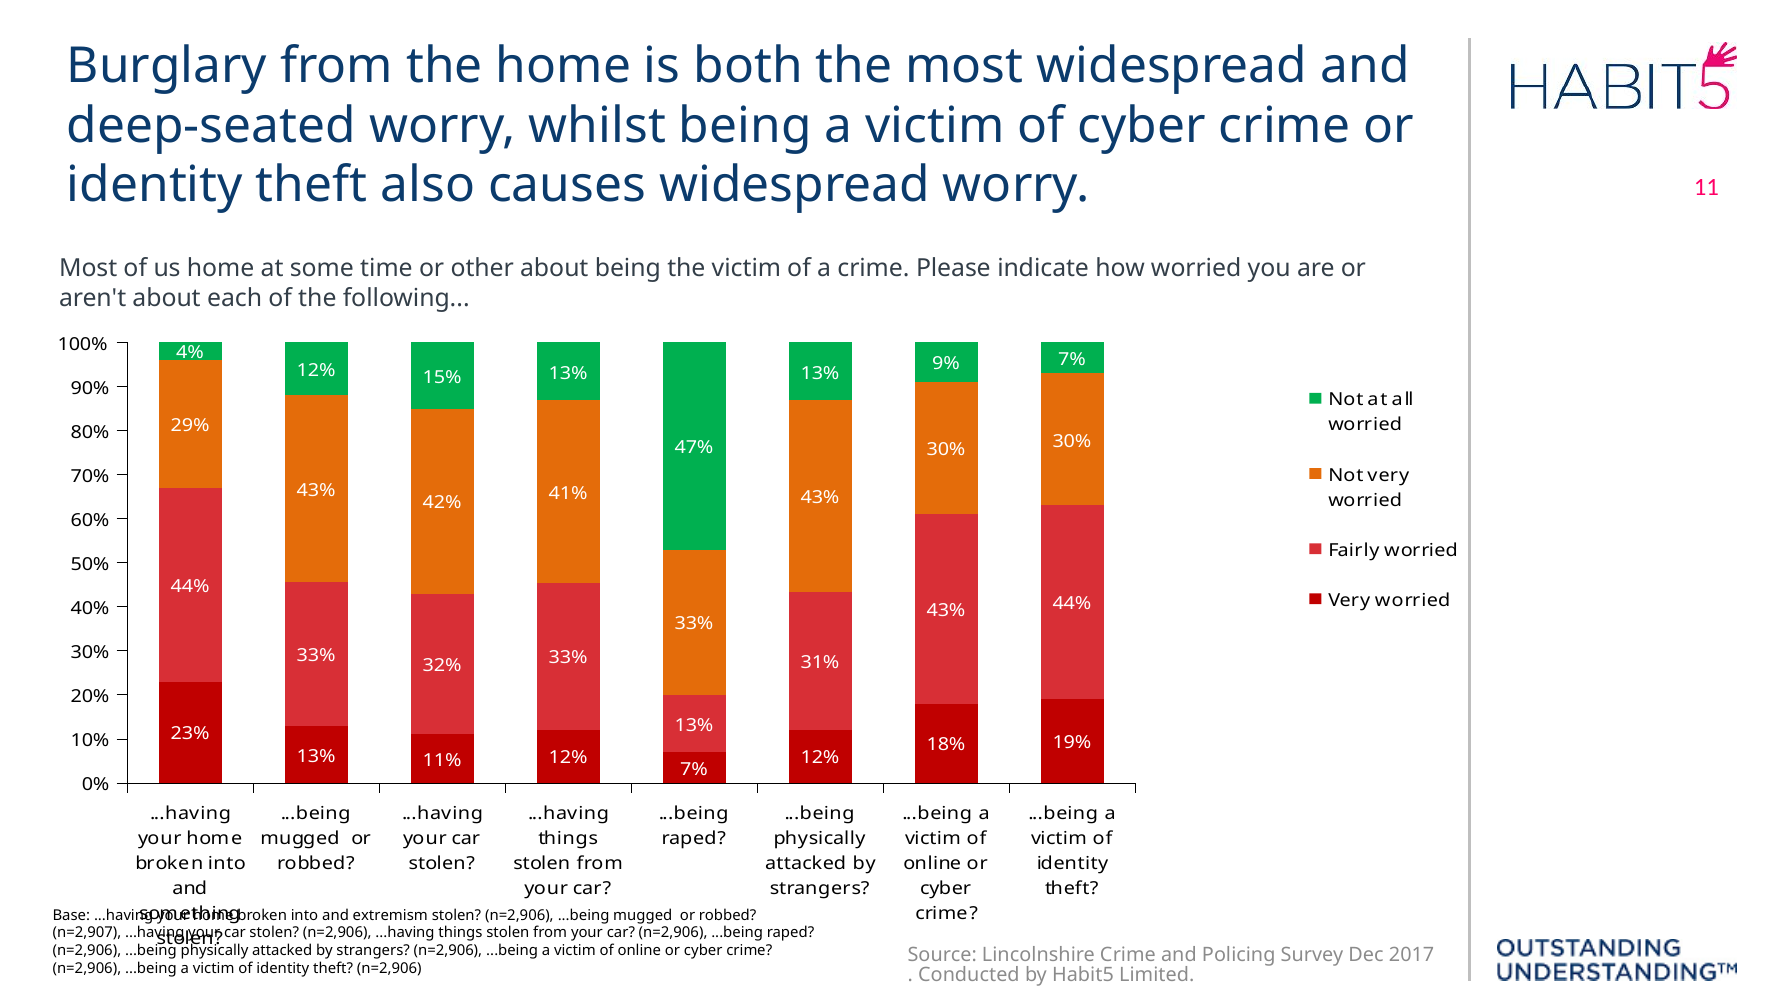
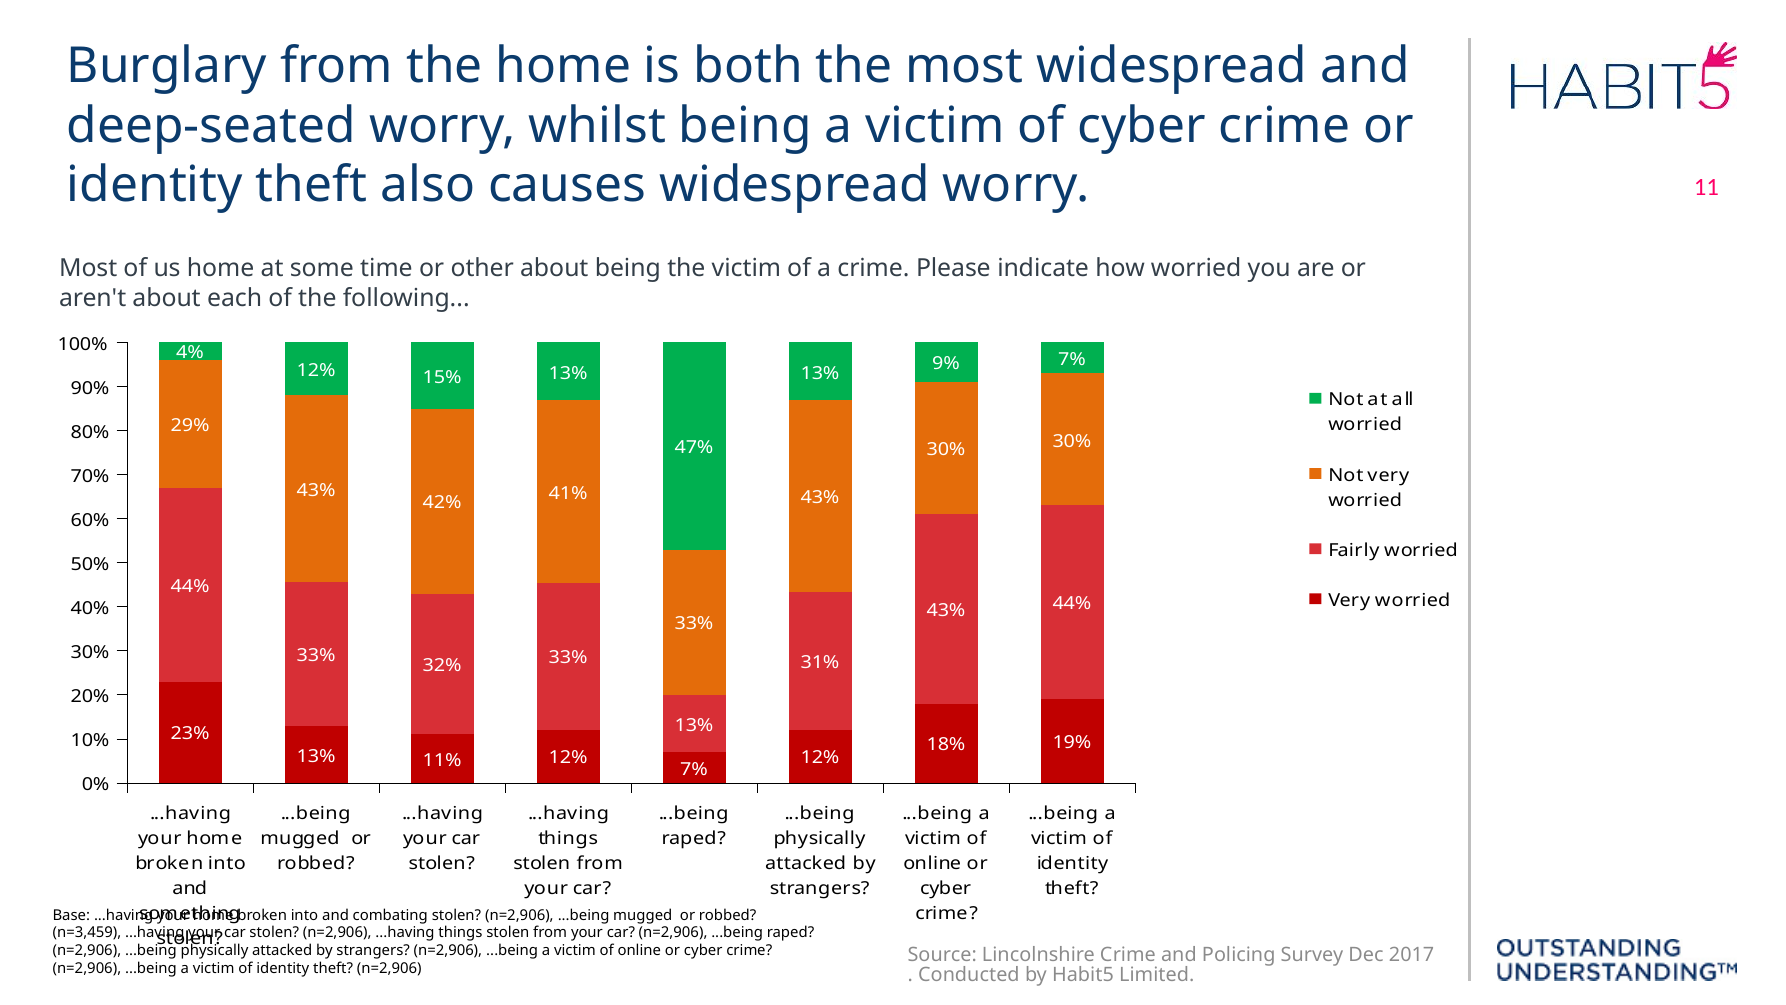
extremism: extremism -> combating
n=2,907: n=2,907 -> n=3,459
